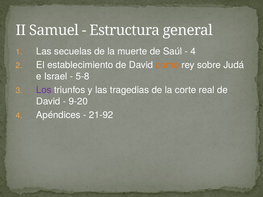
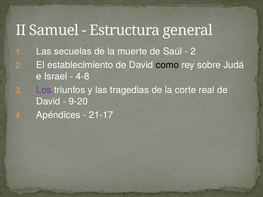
4 at (193, 51): 4 -> 2
como colour: orange -> black
5-8: 5-8 -> 4-8
21-92: 21-92 -> 21-17
